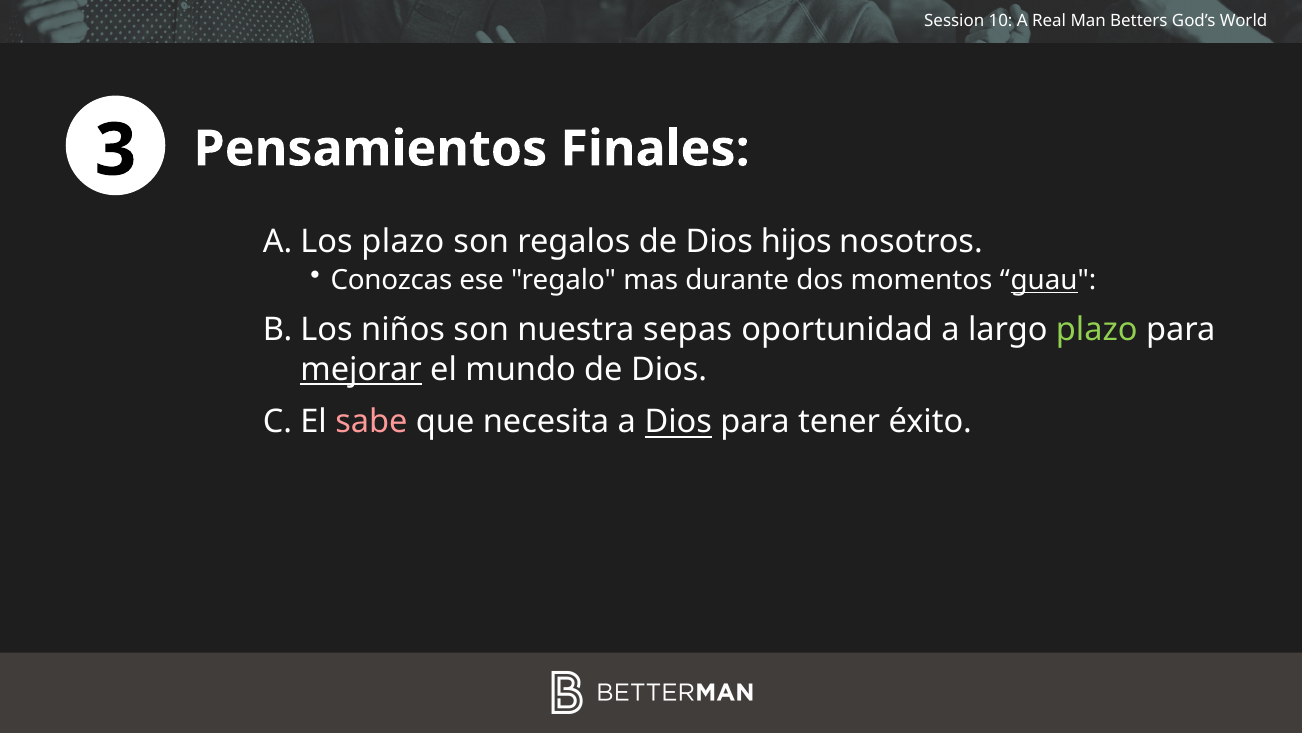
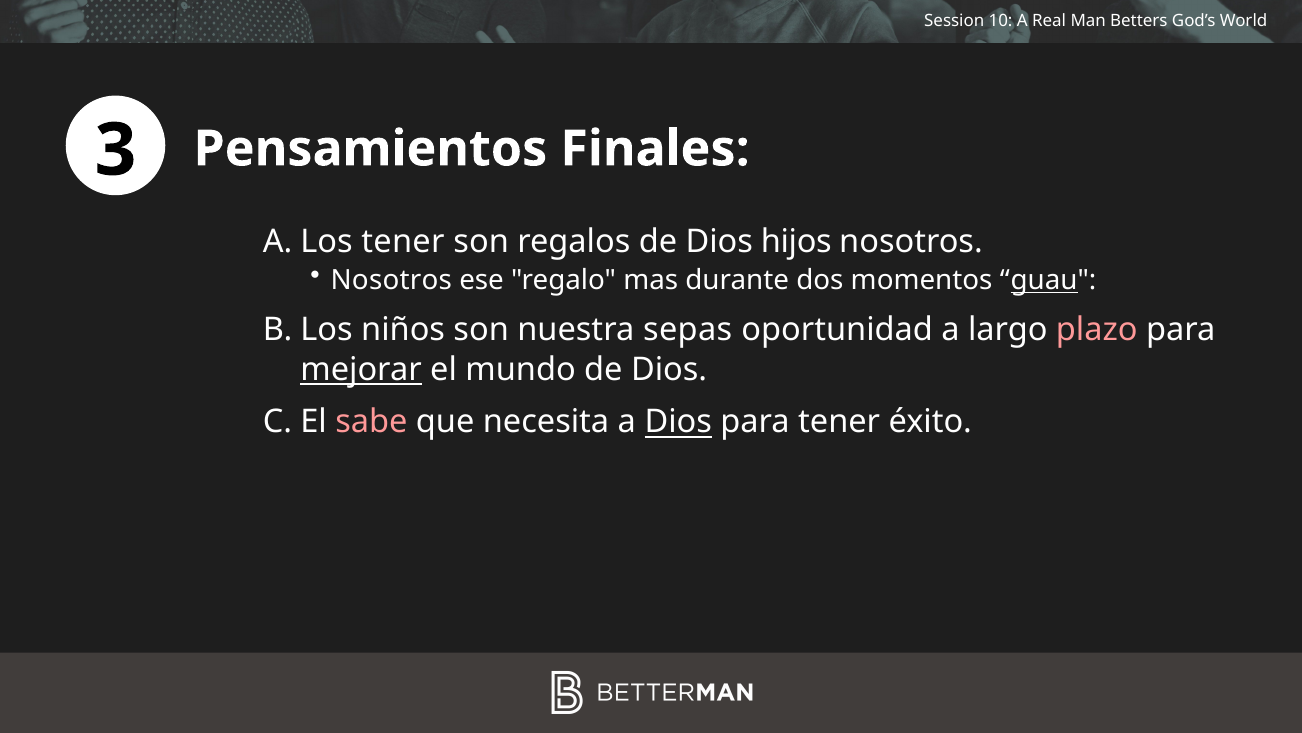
plazo at (403, 241): plazo -> tener
Conozcas at (391, 280): Conozcas -> Nosotros
plazo at (1097, 330) colour: light green -> pink
